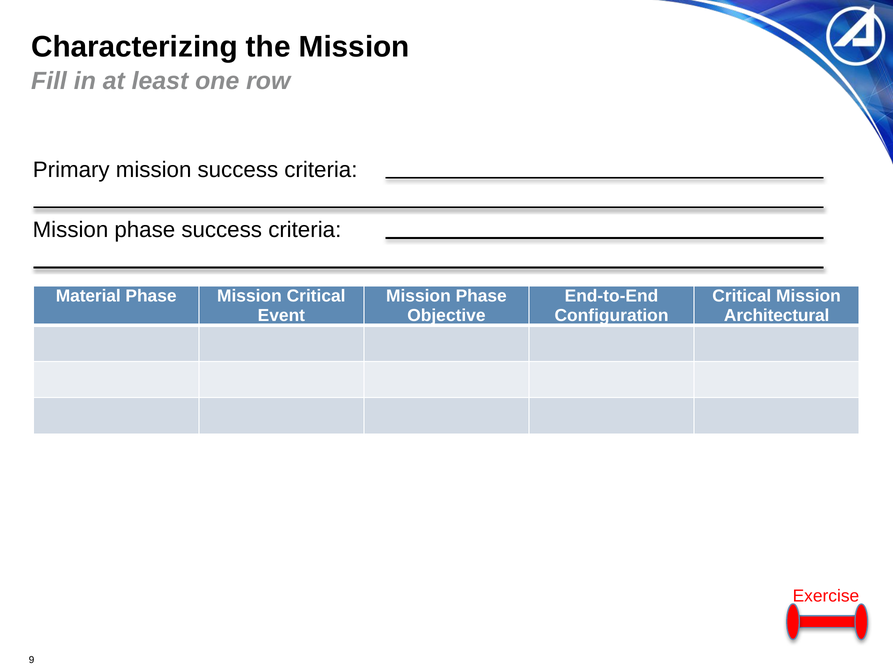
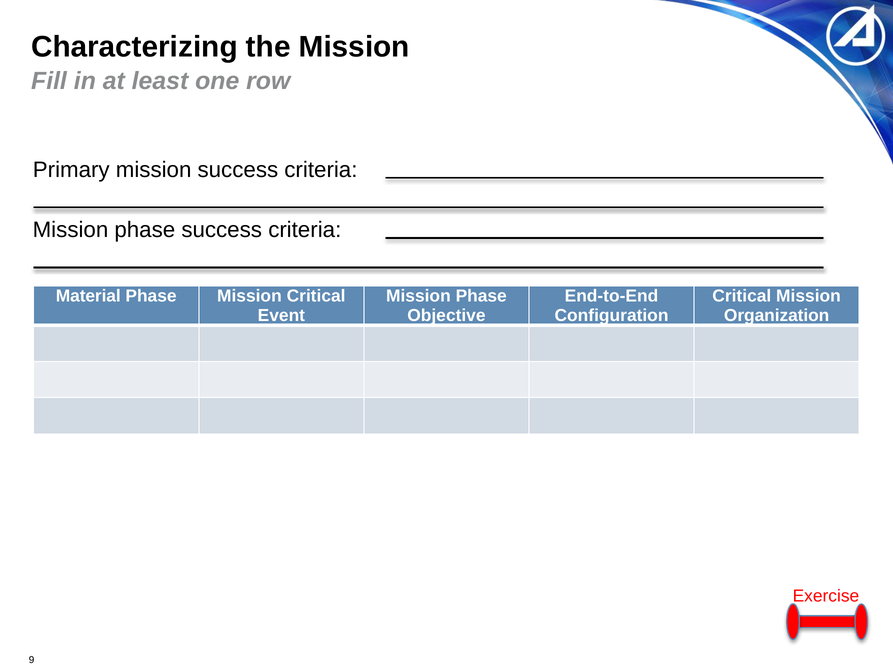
Architectural: Architectural -> Organization
